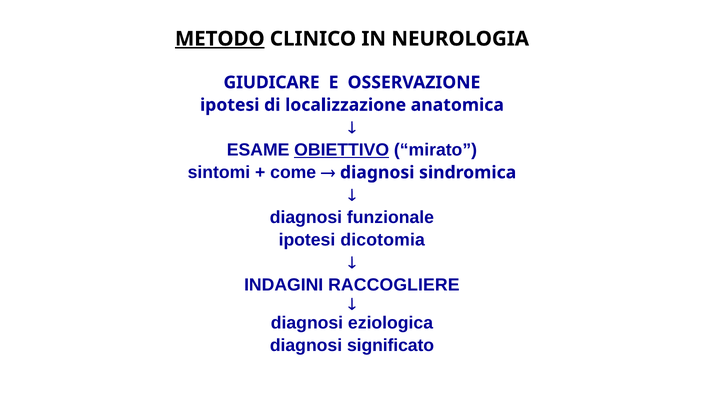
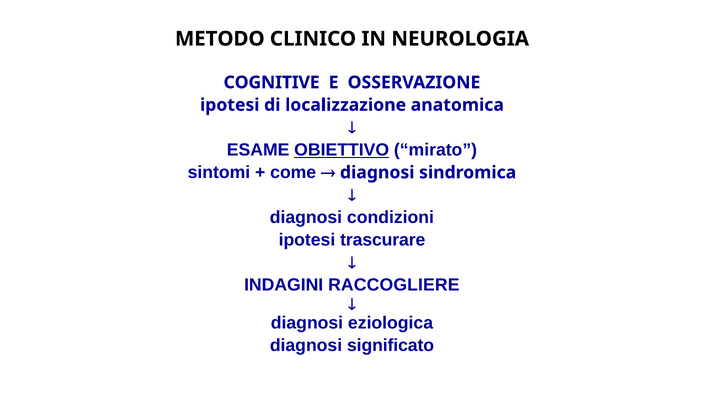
METODO underline: present -> none
GIUDICARE: GIUDICARE -> COGNITIVE
funzionale: funzionale -> condizioni
dicotomia: dicotomia -> trascurare
